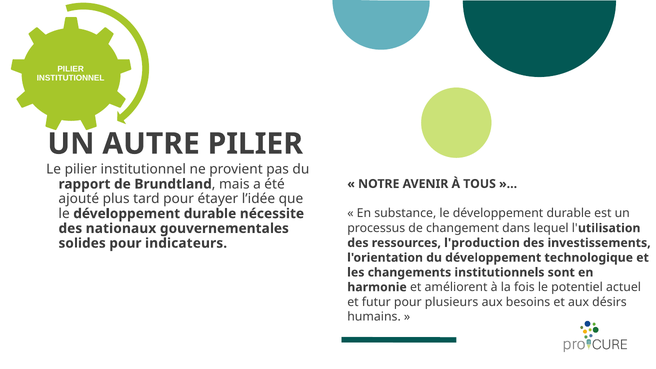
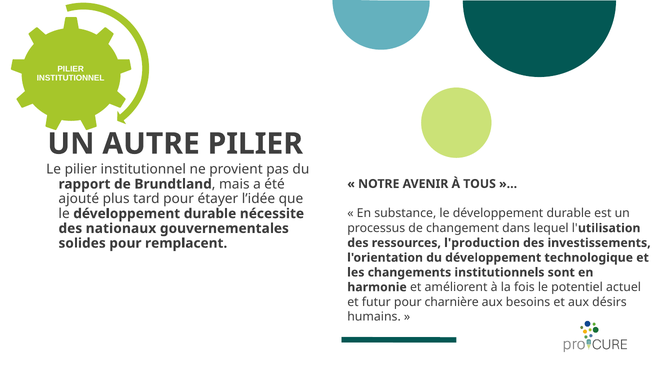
indicateurs: indicateurs -> remplacent
plusieurs: plusieurs -> charnière
